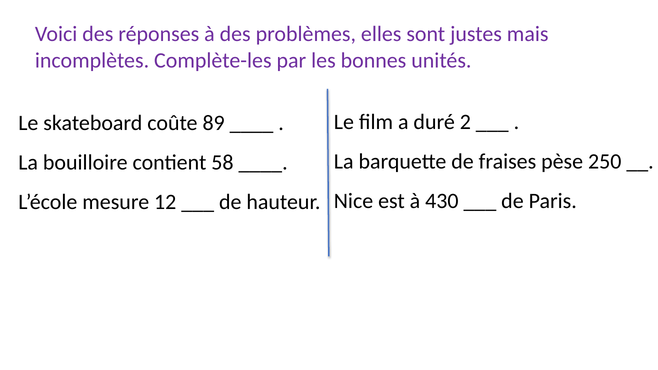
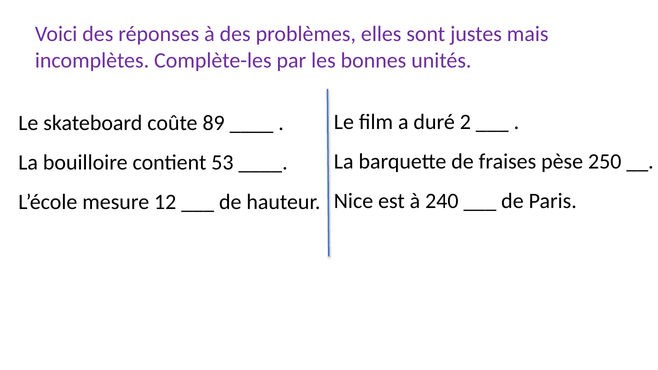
58: 58 -> 53
430: 430 -> 240
